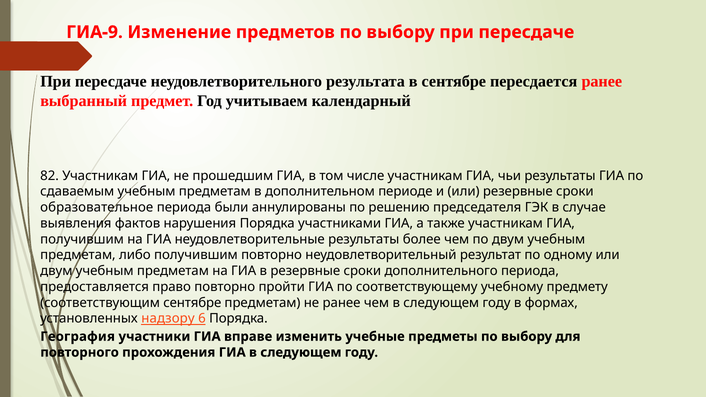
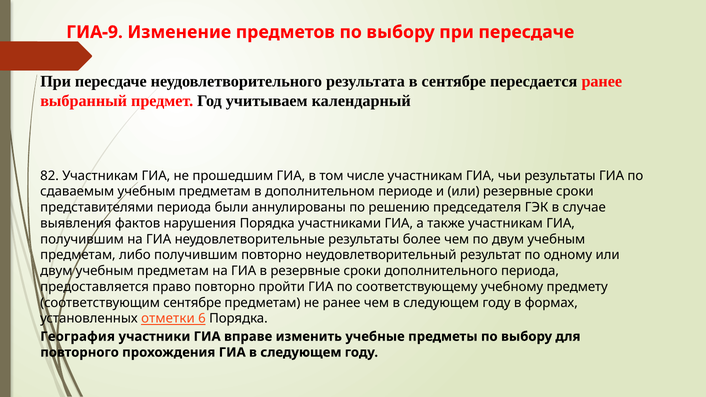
образовательное: образовательное -> представителями
надзору: надзору -> отметки
